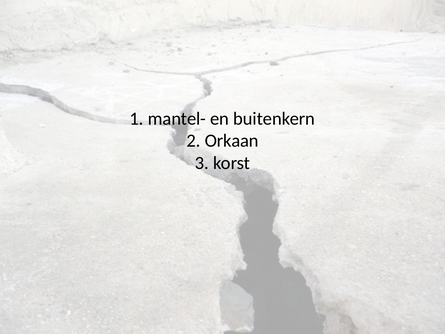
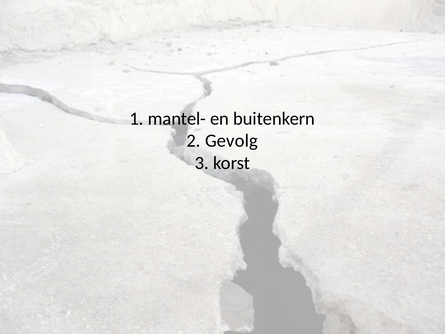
Orkaan: Orkaan -> Gevolg
